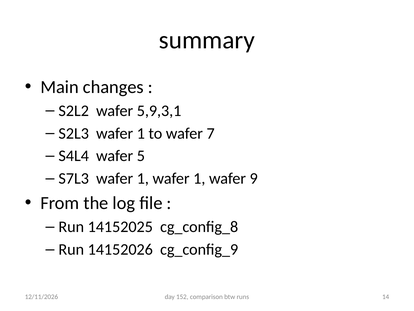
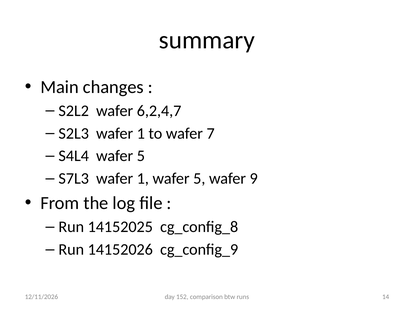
5,9,3,1: 5,9,3,1 -> 6,2,4,7
1 wafer 1: 1 -> 5
